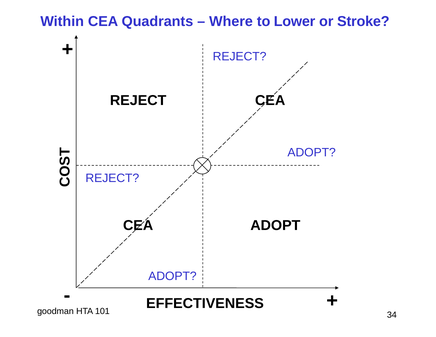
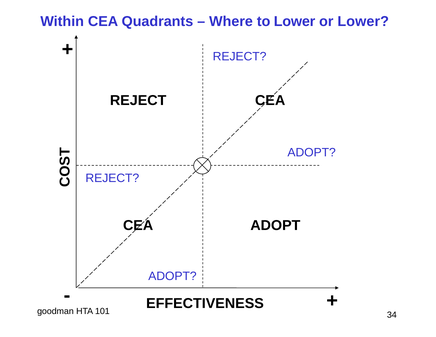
or Stroke: Stroke -> Lower
